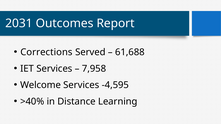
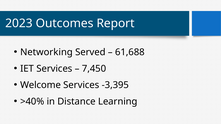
2031: 2031 -> 2023
Corrections: Corrections -> Networking
7,958: 7,958 -> 7,450
-4,595: -4,595 -> -3,395
